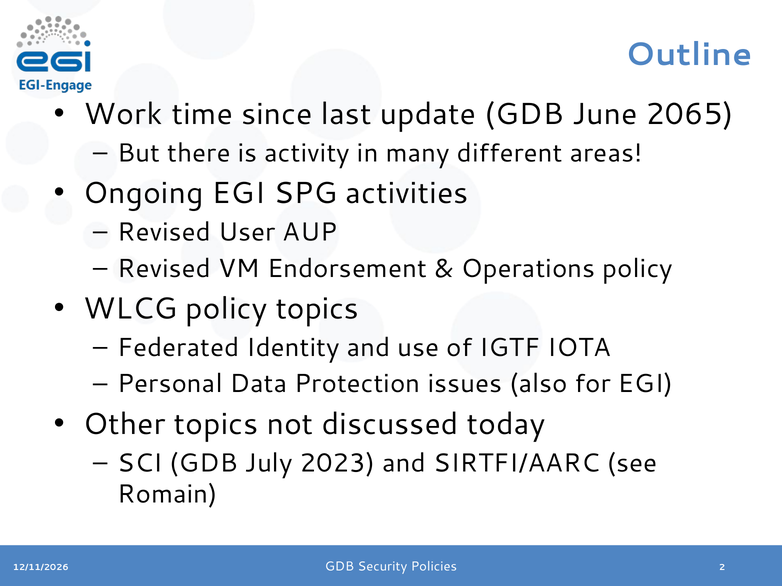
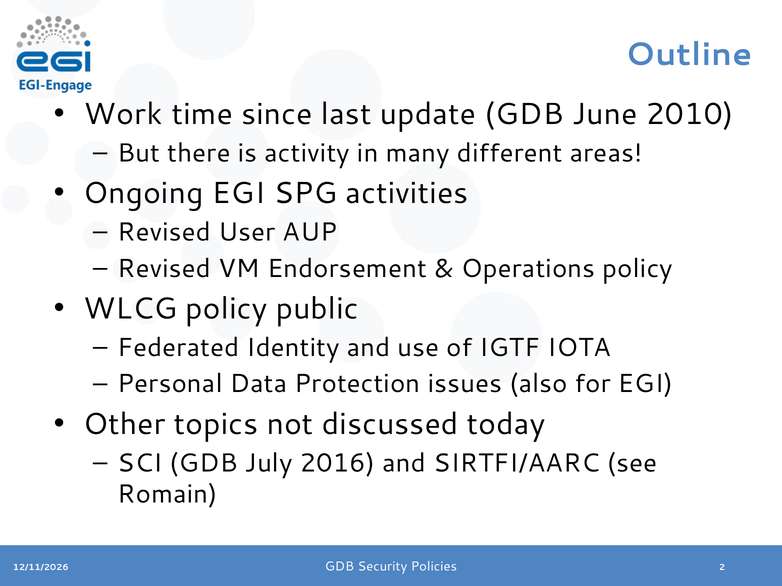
2065: 2065 -> 2010
policy topics: topics -> public
2023: 2023 -> 2016
